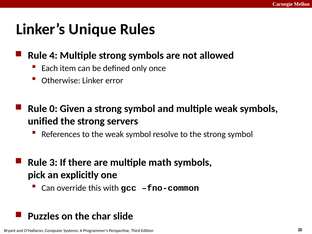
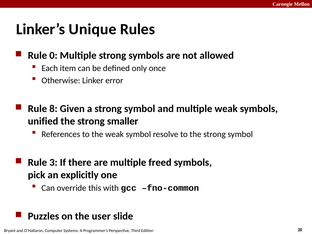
4: 4 -> 0
0: 0 -> 8
servers: servers -> smaller
math: math -> freed
char: char -> user
